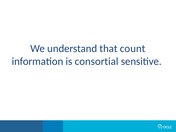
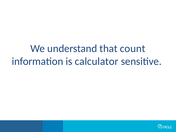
consortial: consortial -> calculator
